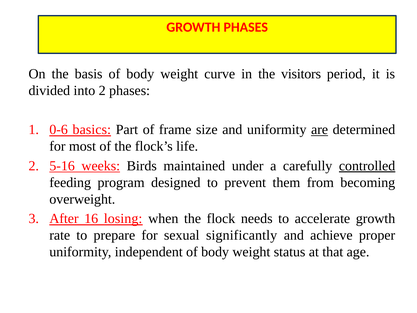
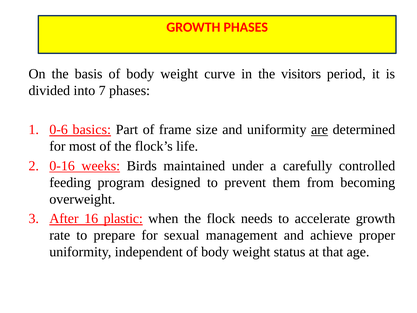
into 2: 2 -> 7
5-16: 5-16 -> 0-16
controlled underline: present -> none
losing: losing -> plastic
significantly: significantly -> management
